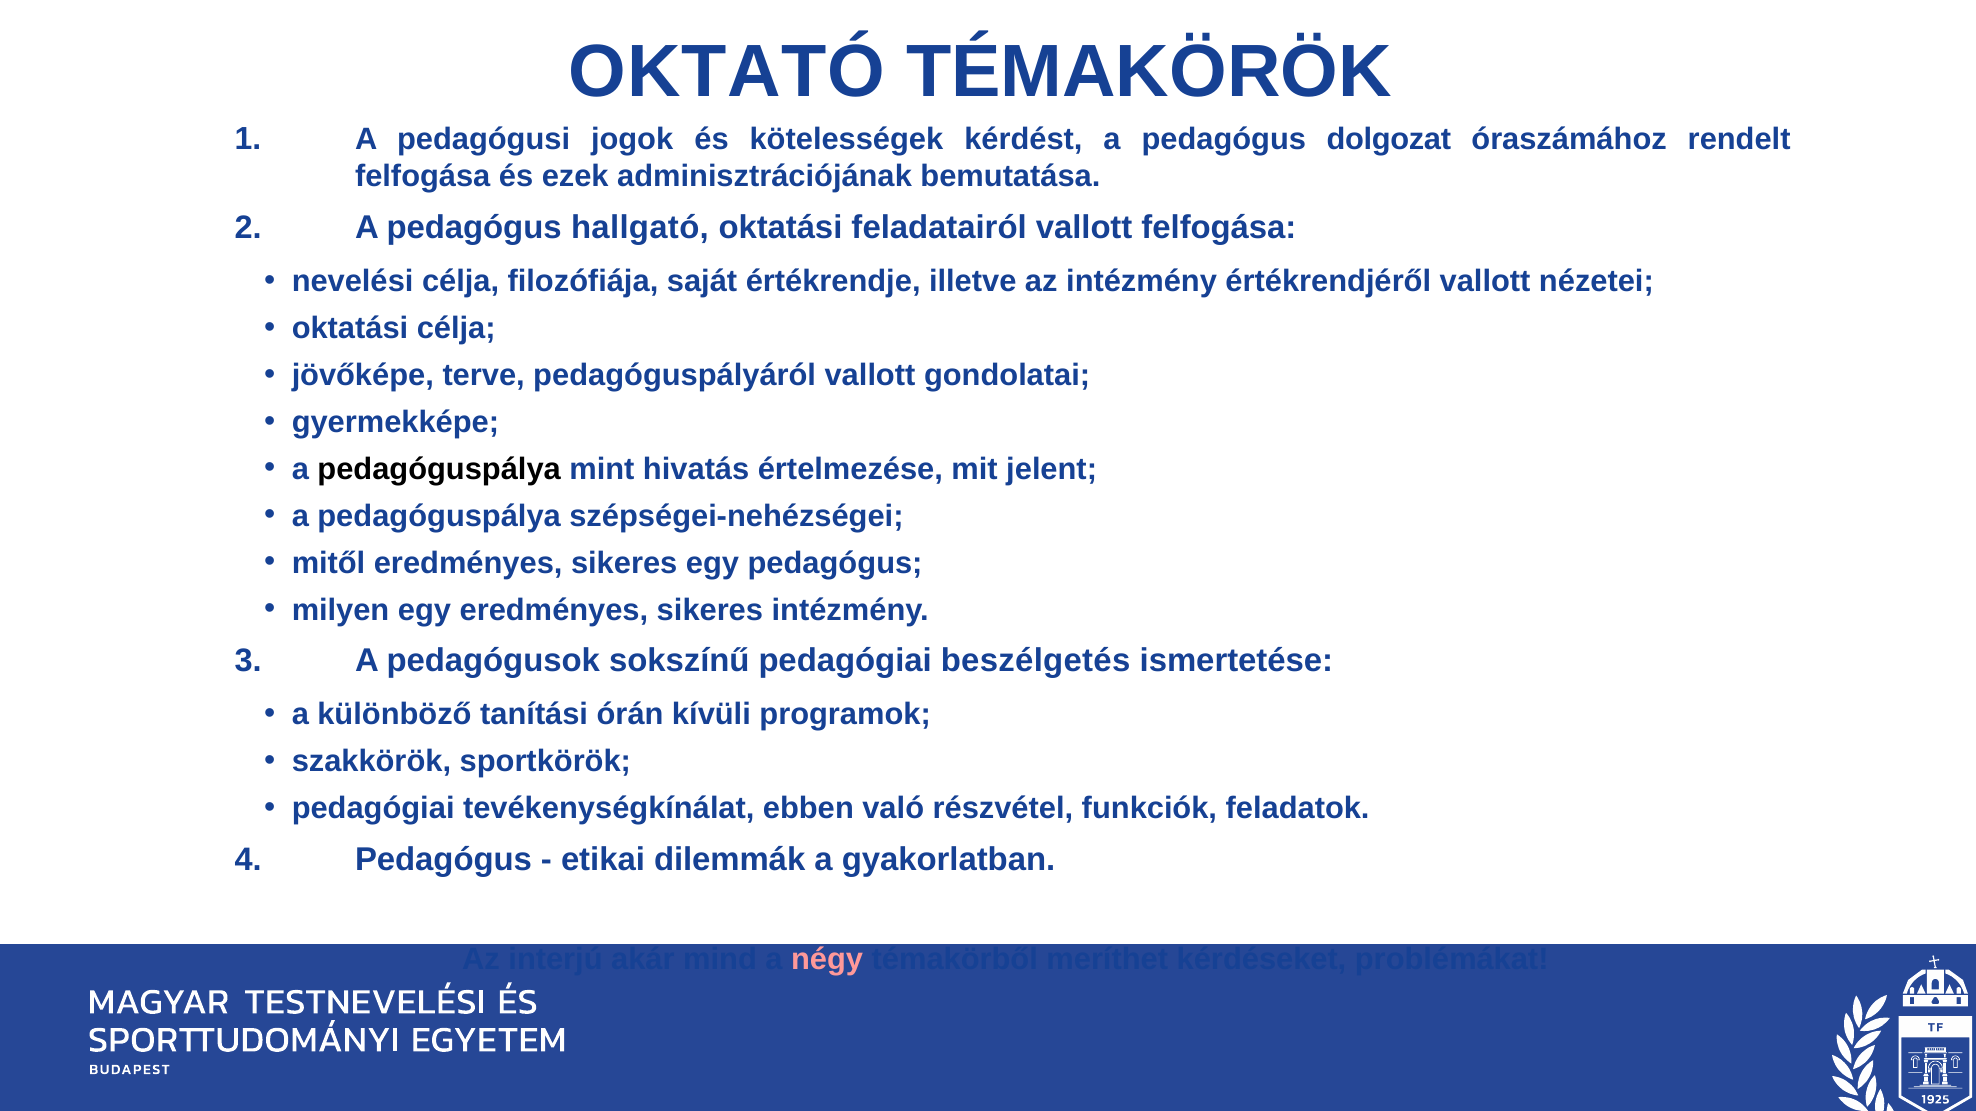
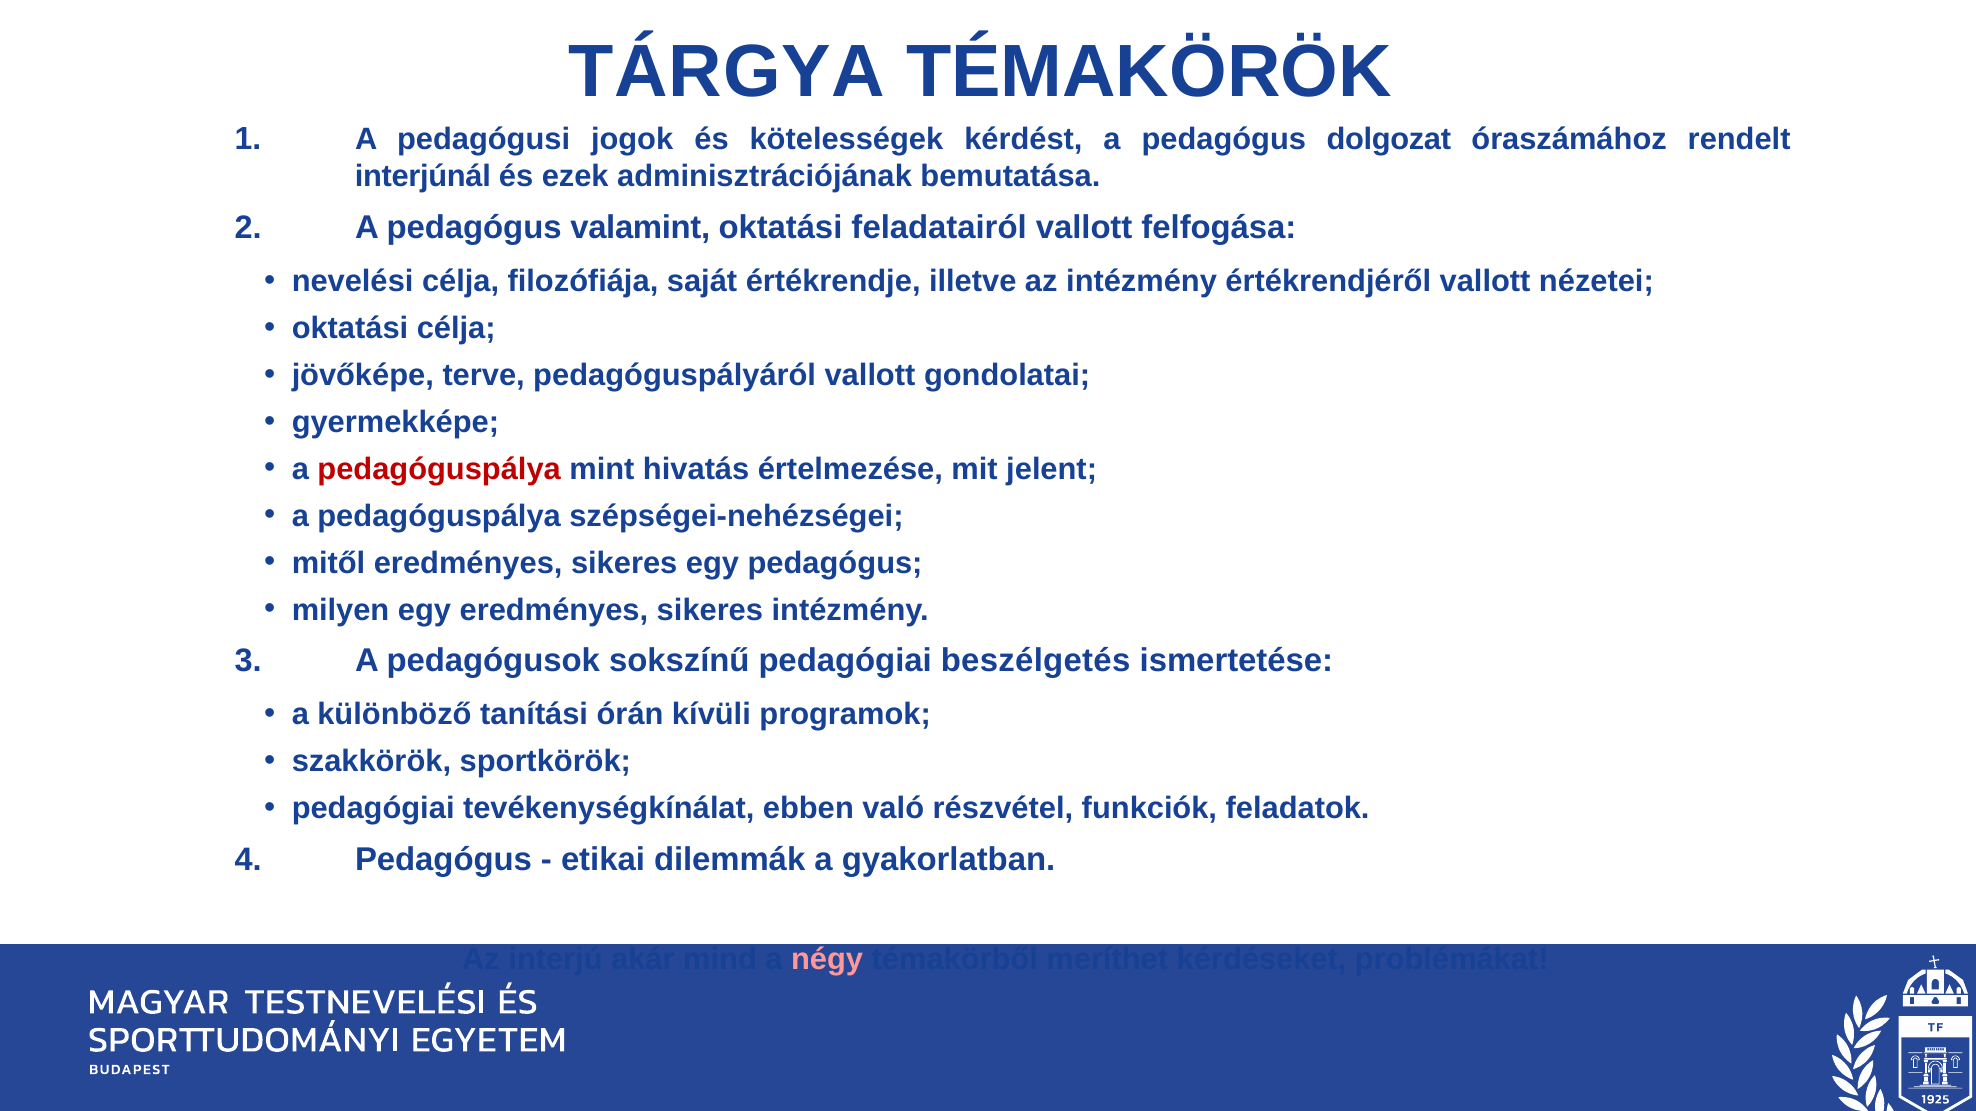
OKTATÓ: OKTATÓ -> TÁRGYA
felfogása at (423, 177): felfogása -> interjúnál
hallgató: hallgató -> valamint
pedagóguspálya at (439, 469) colour: black -> red
